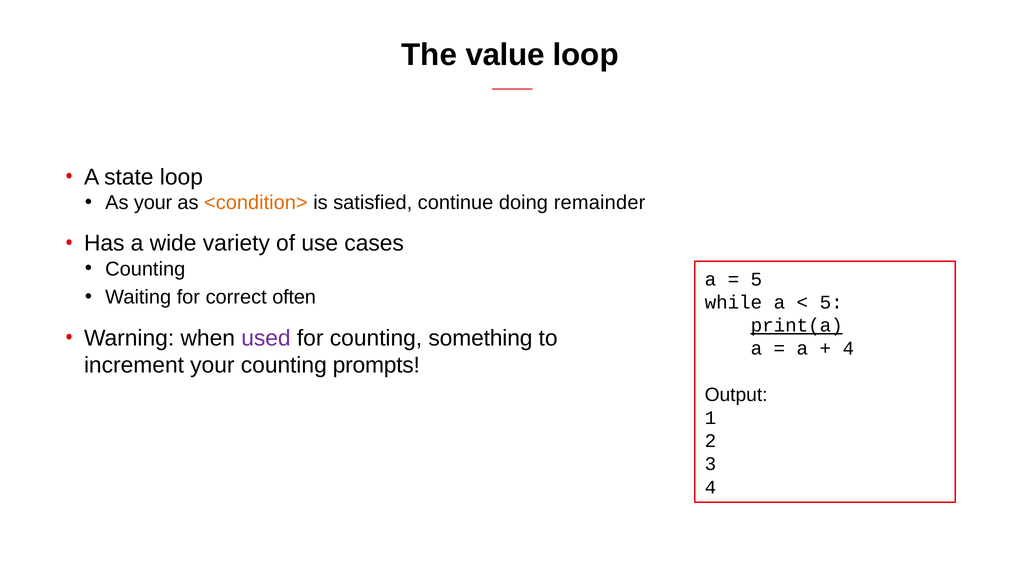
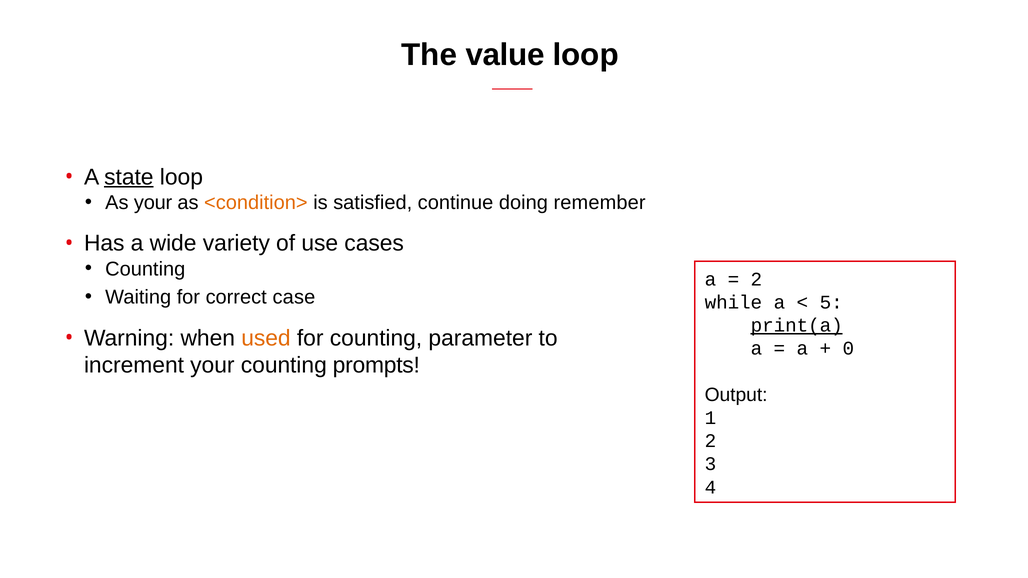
state underline: none -> present
remainder: remainder -> remember
5 at (756, 280): 5 -> 2
often: often -> case
used colour: purple -> orange
something: something -> parameter
4 at (848, 349): 4 -> 0
